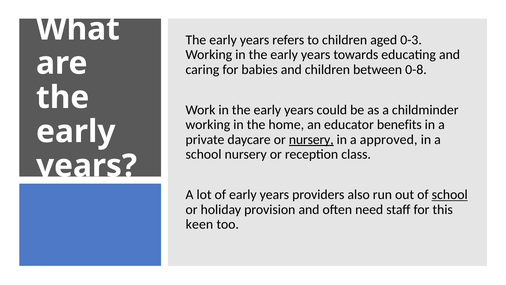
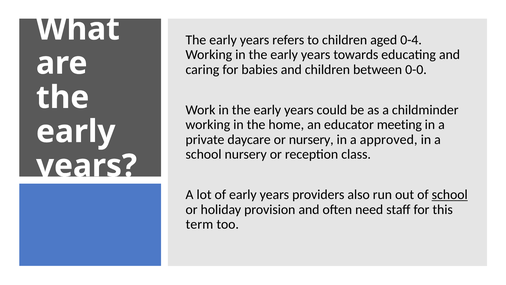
0-3: 0-3 -> 0-4
0-8: 0-8 -> 0-0
benefits: benefits -> meeting
nursery at (311, 139) underline: present -> none
keen: keen -> term
